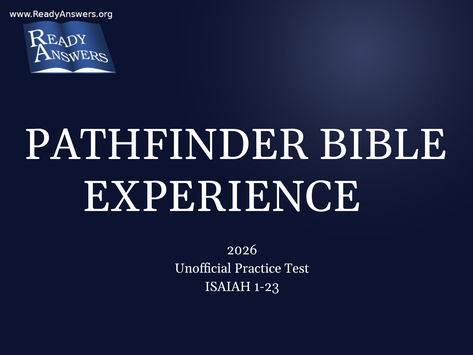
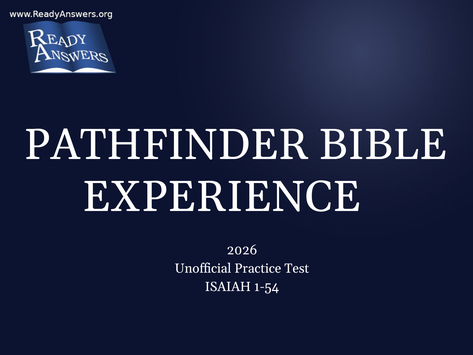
1-23: 1-23 -> 1-54
